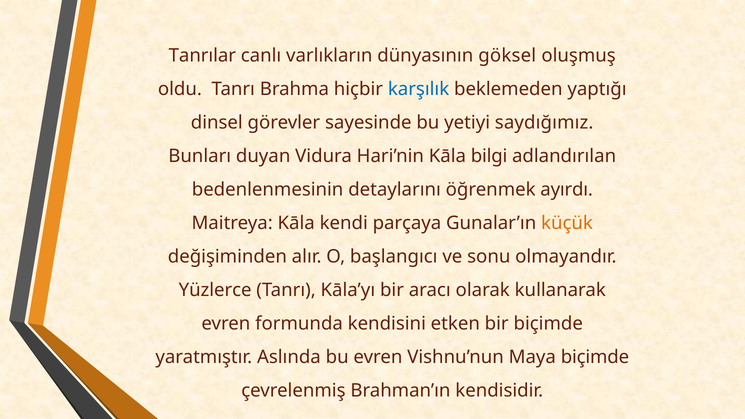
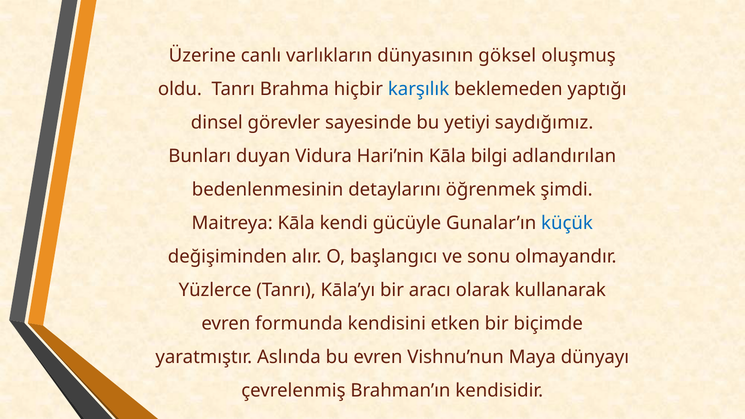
Tanrılar: Tanrılar -> Üzerine
ayırdı: ayırdı -> şimdi
parçaya: parçaya -> gücüyle
küçük colour: orange -> blue
Maya biçimde: biçimde -> dünyayı
